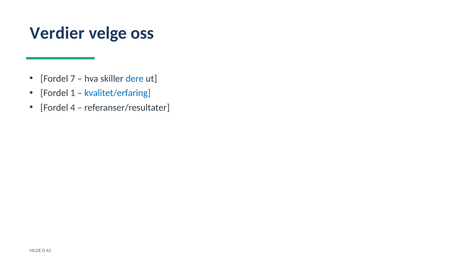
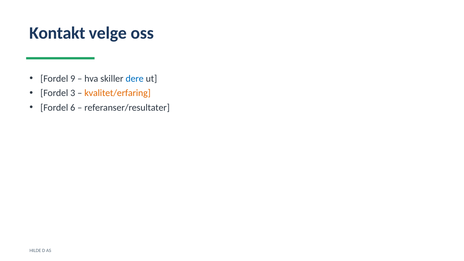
Verdier: Verdier -> Kontakt
7: 7 -> 9
1: 1 -> 3
kvalitet/erfaring colour: blue -> orange
4: 4 -> 6
